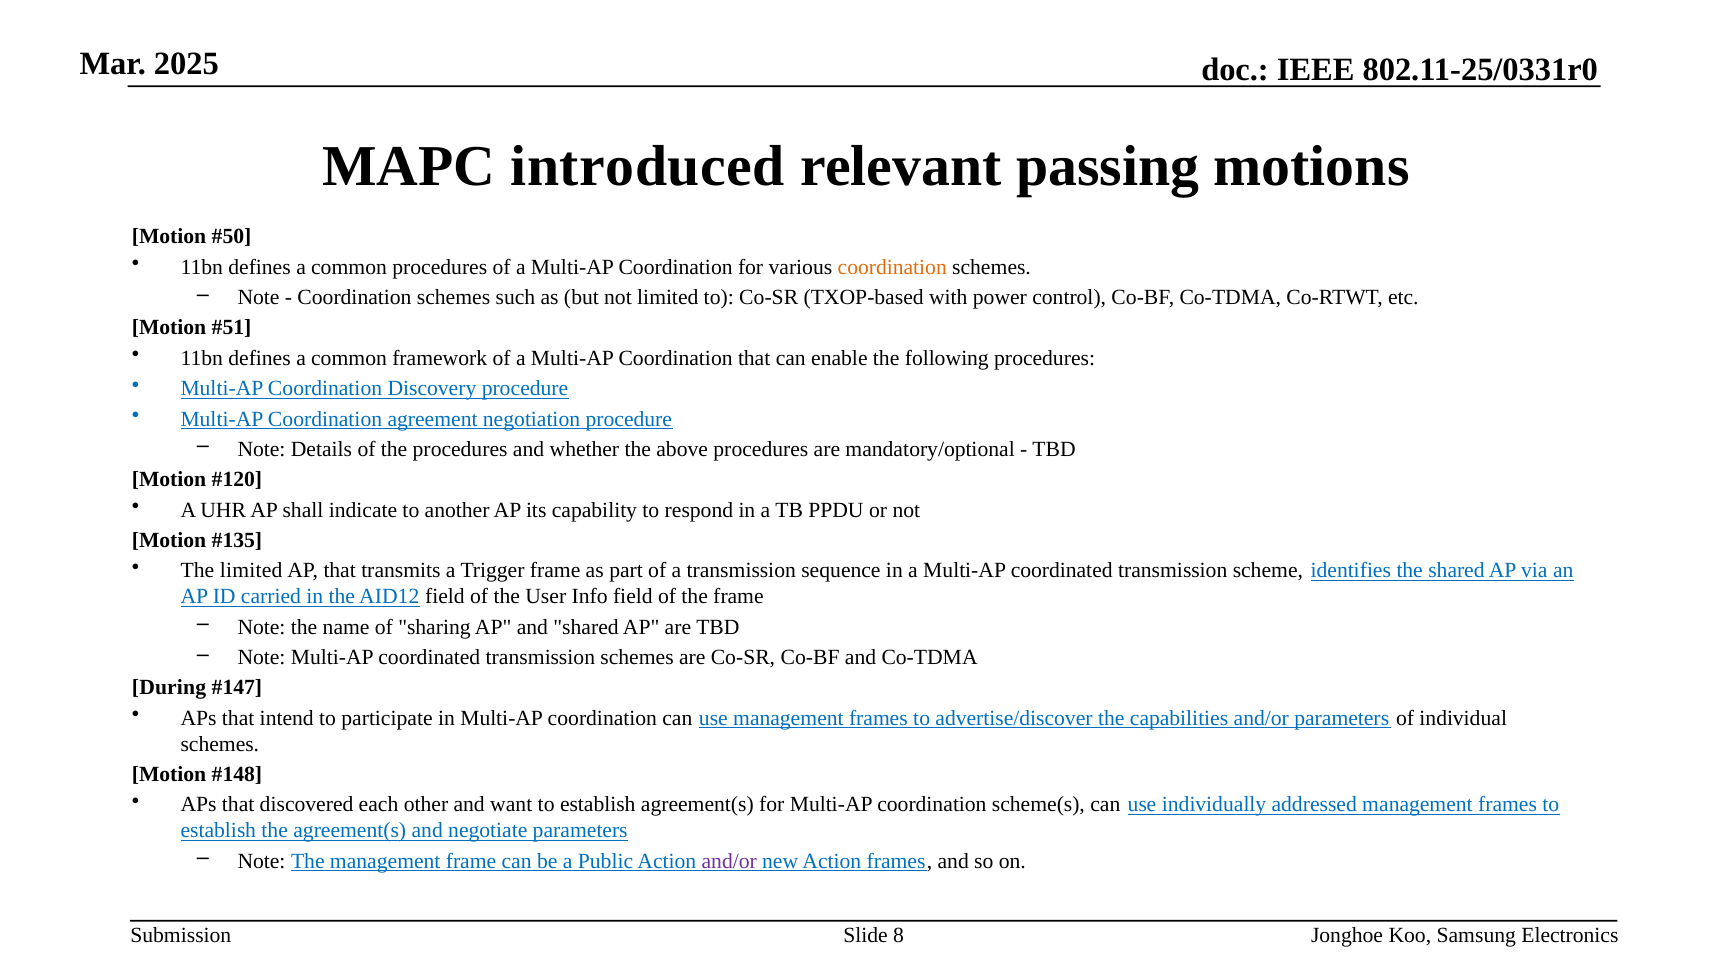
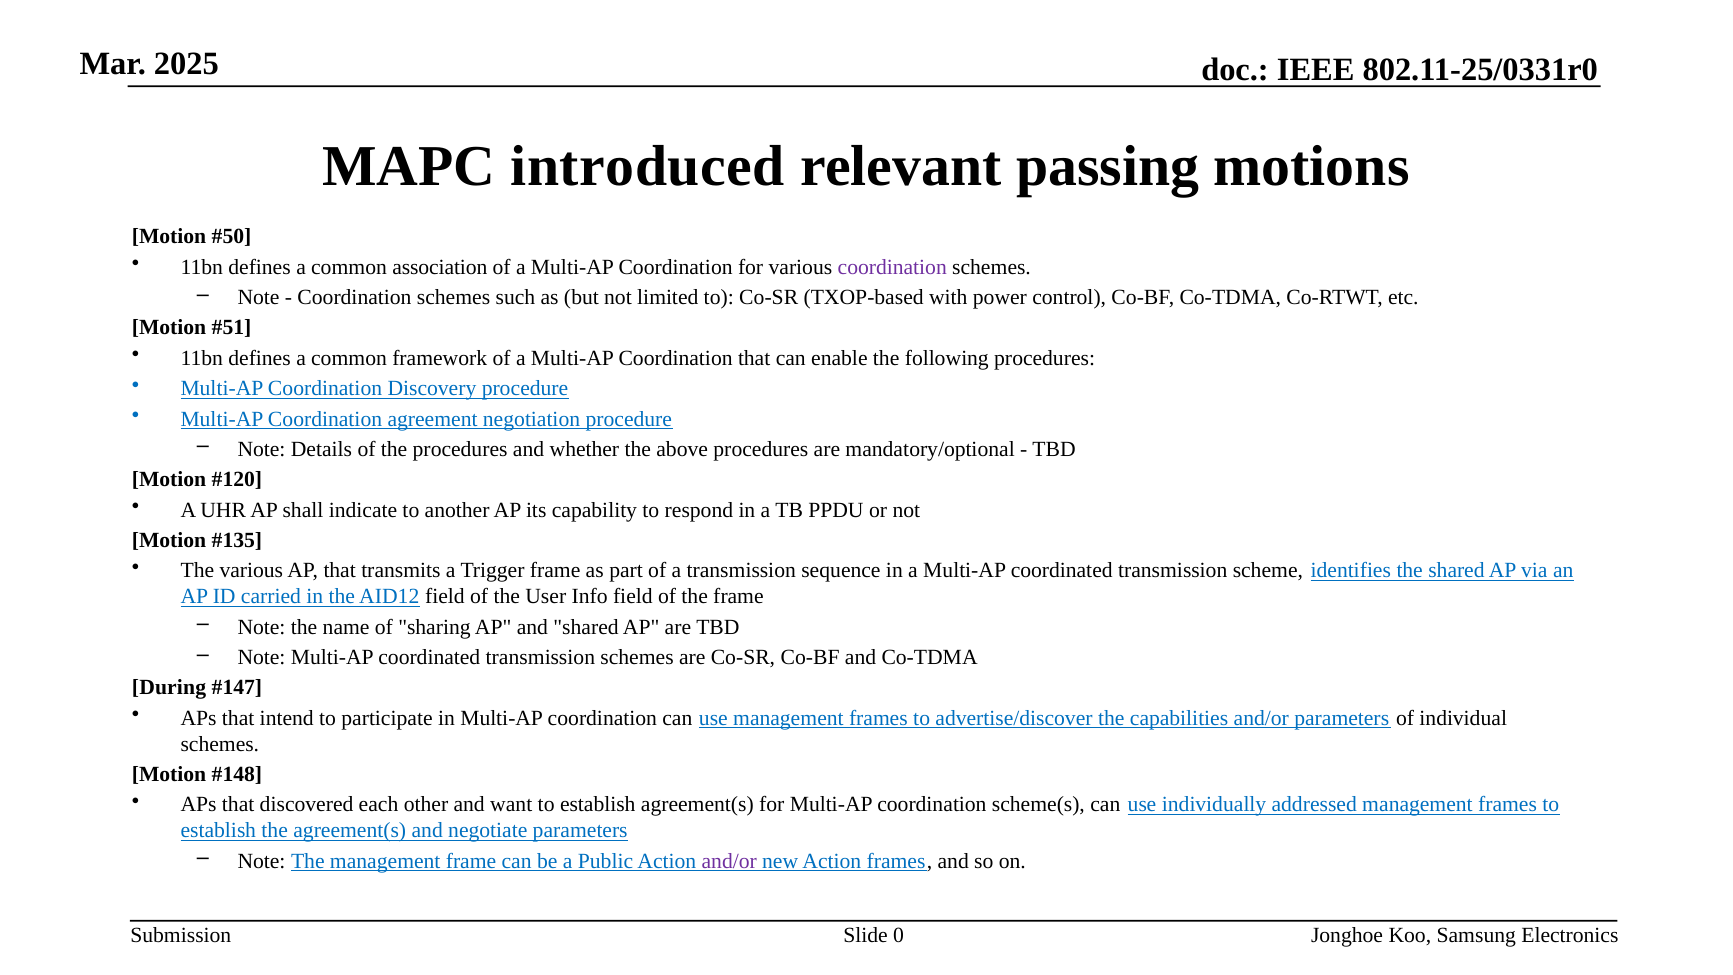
common procedures: procedures -> association
coordination at (892, 267) colour: orange -> purple
The limited: limited -> various
8: 8 -> 0
